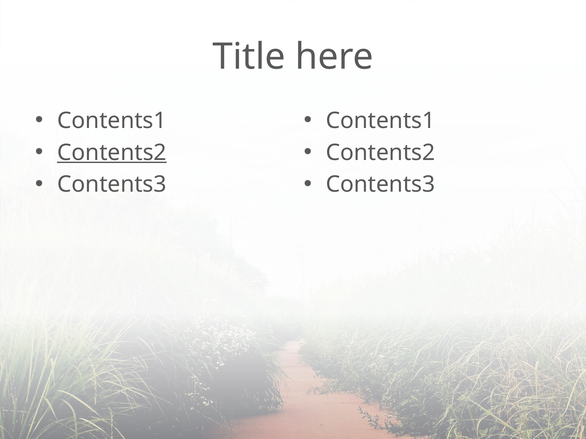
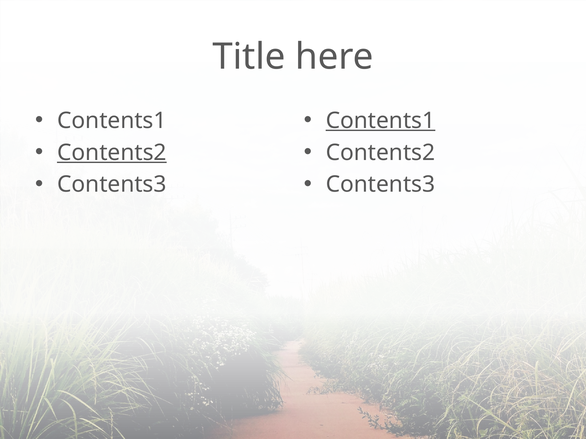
Contents1 at (380, 121) underline: none -> present
